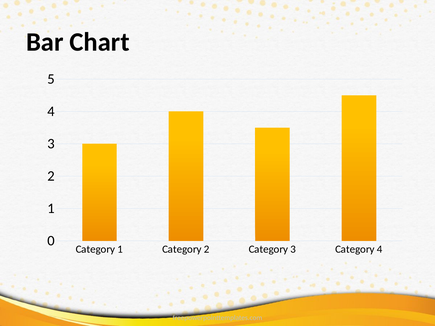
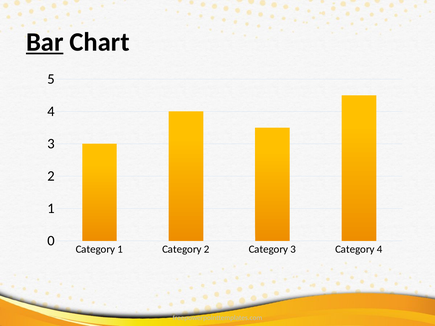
Bar underline: none -> present
